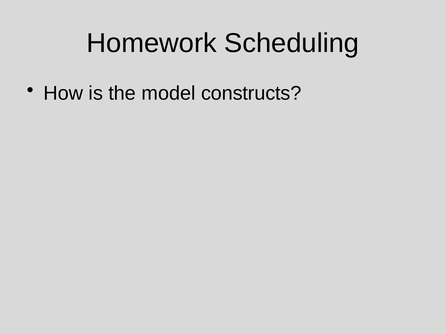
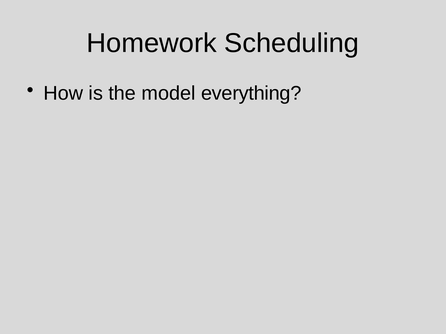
constructs: constructs -> everything
